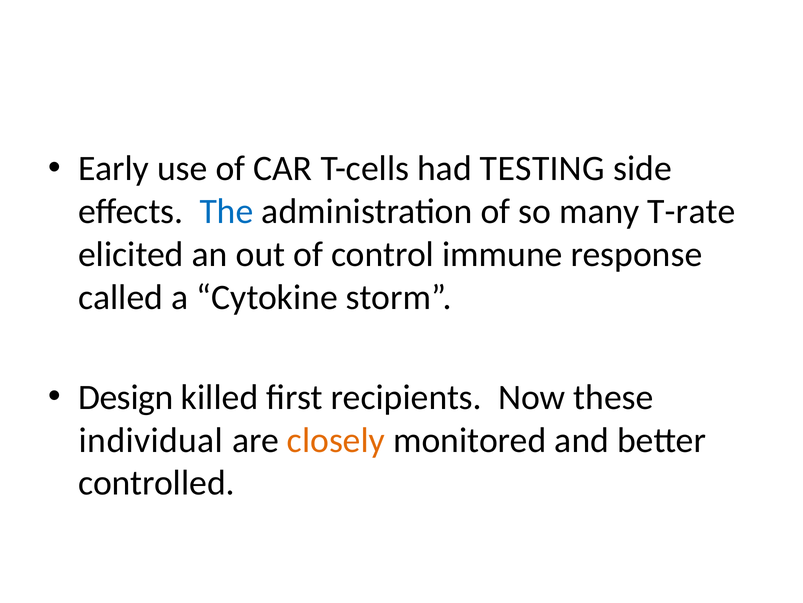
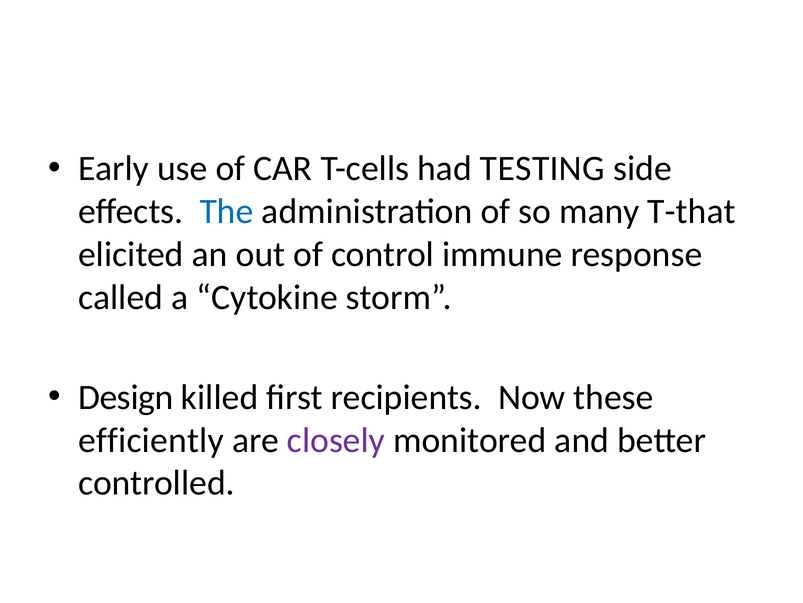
T-rate: T-rate -> T-that
individual: individual -> efficiently
closely colour: orange -> purple
